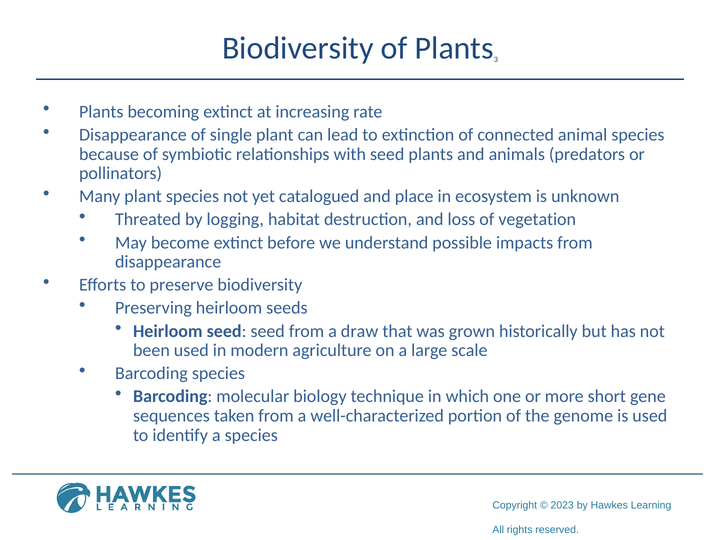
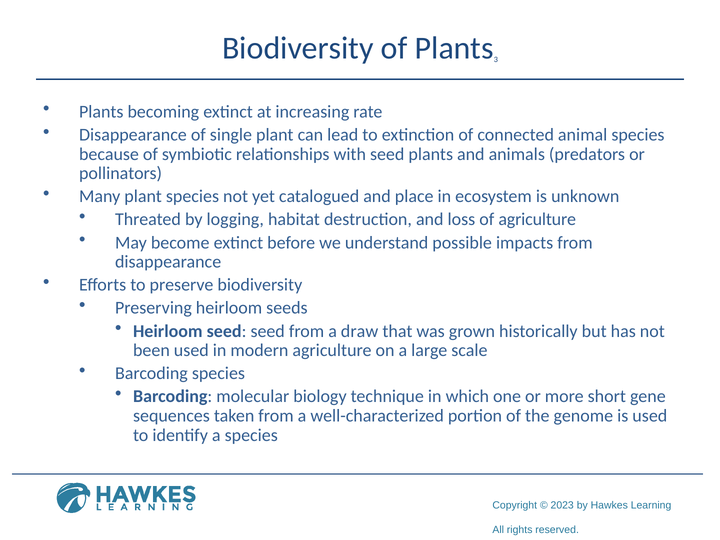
of vegetation: vegetation -> agriculture
